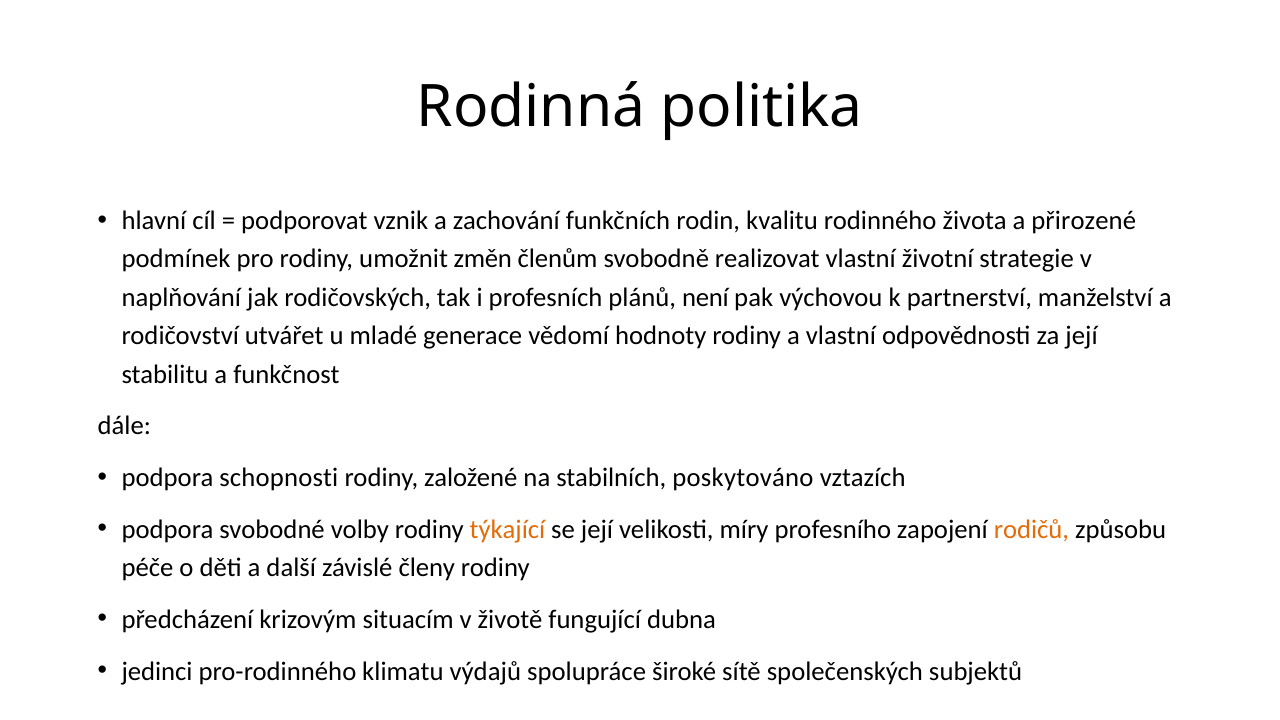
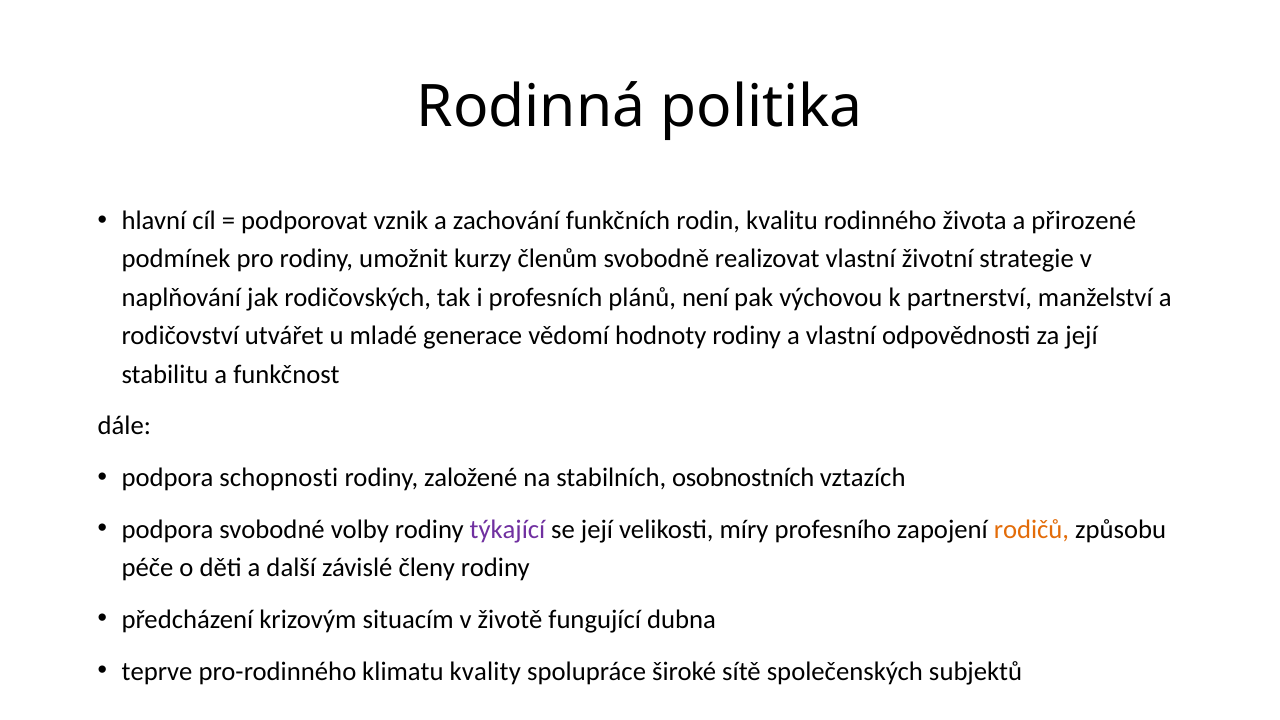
změn: změn -> kurzy
poskytováno: poskytováno -> osobnostních
týkající colour: orange -> purple
jedinci: jedinci -> teprve
výdajů: výdajů -> kvality
